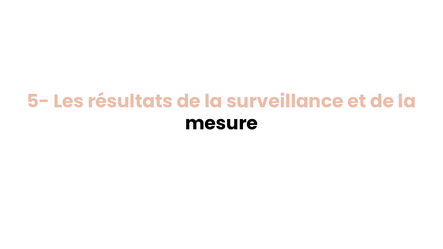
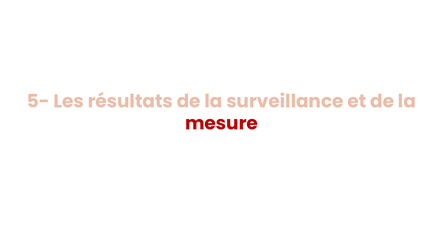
mesure colour: black -> red
